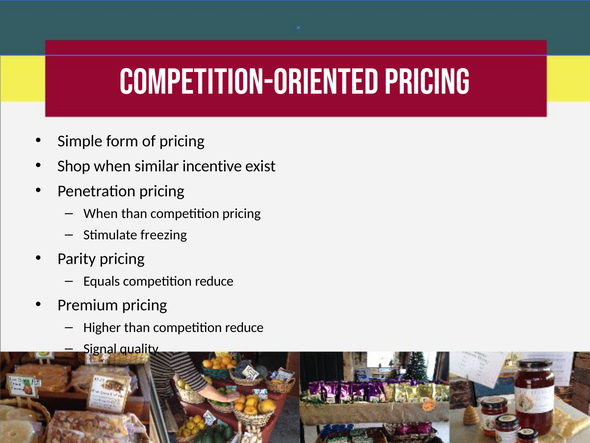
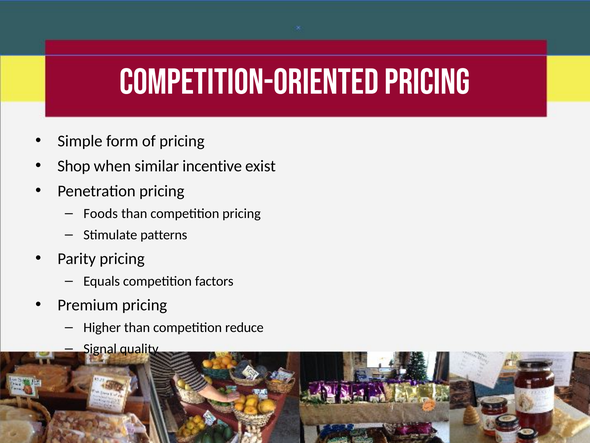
When at (101, 213): When -> Foods
freezing: freezing -> patterns
Equals competition reduce: reduce -> factors
